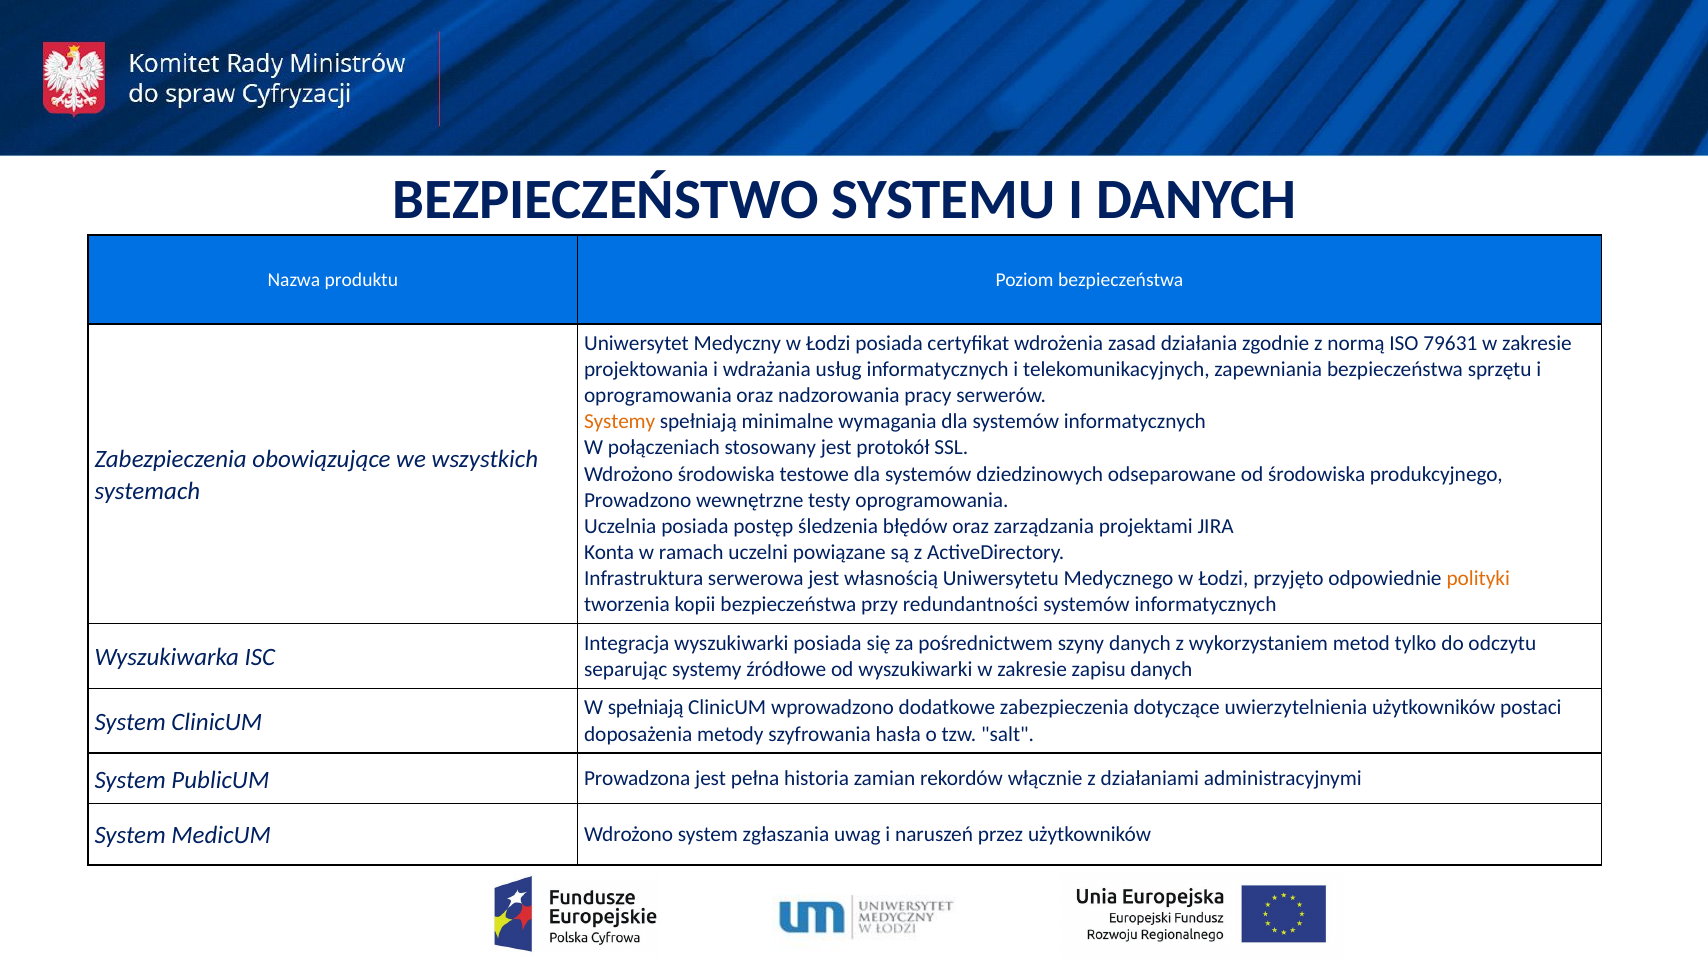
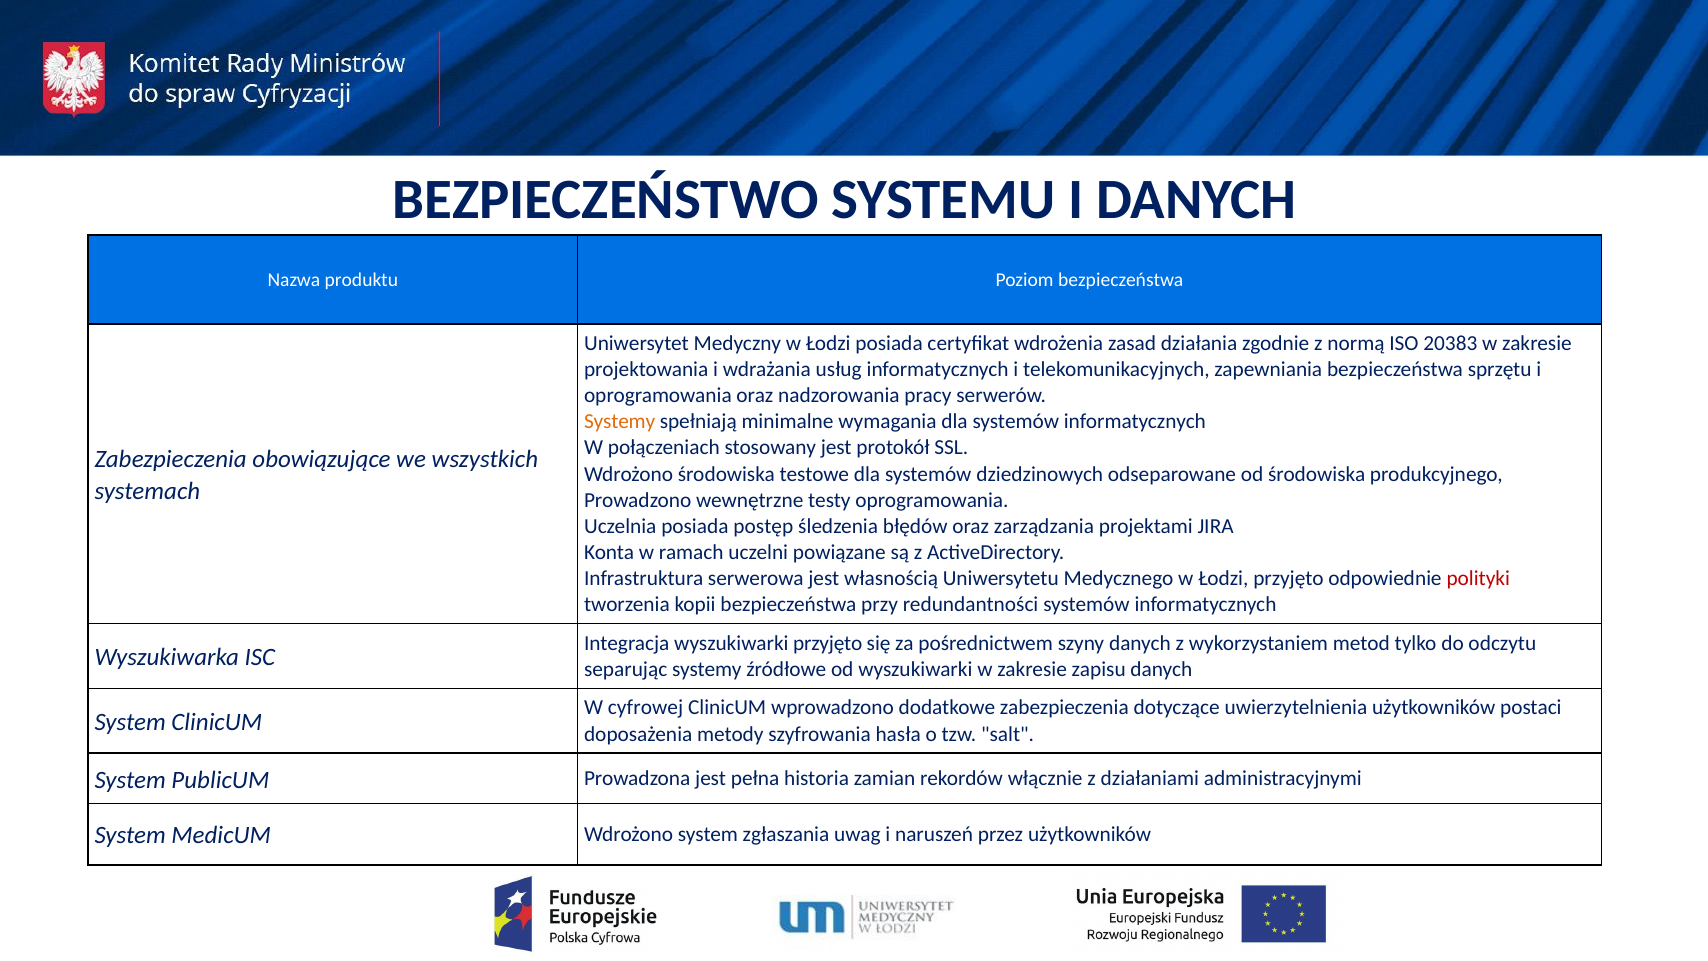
79631: 79631 -> 20383
polityki colour: orange -> red
wyszukiwarki posiada: posiada -> przyjęto
W spełniają: spełniają -> cyfrowej
